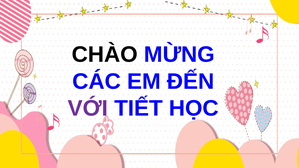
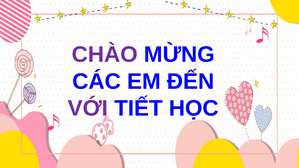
CHÀO colour: black -> purple
